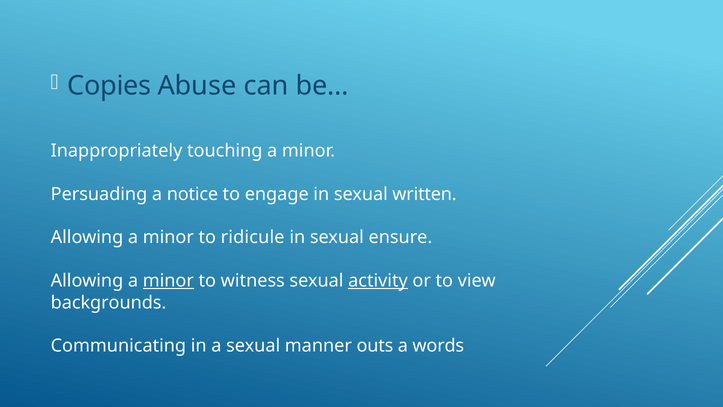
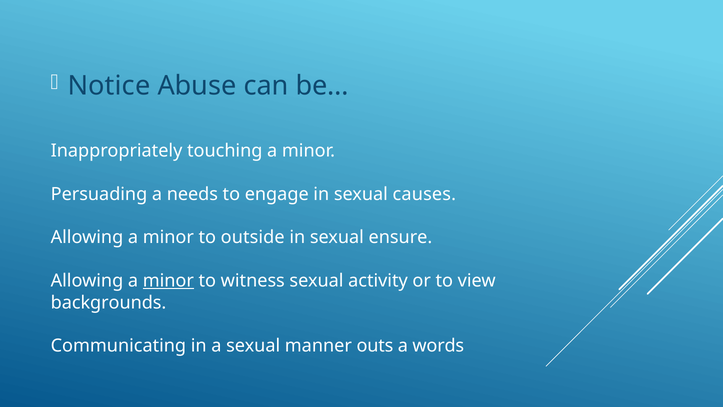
Copies: Copies -> Notice
notice: notice -> needs
written: written -> causes
ridicule: ridicule -> outside
activity underline: present -> none
